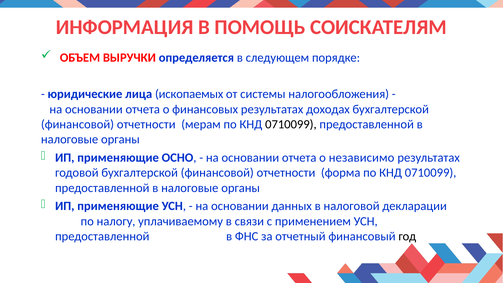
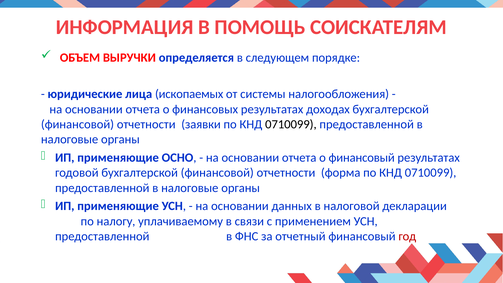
мерам: мерам -> заявки
о независимо: независимо -> финансовый
год colour: black -> red
